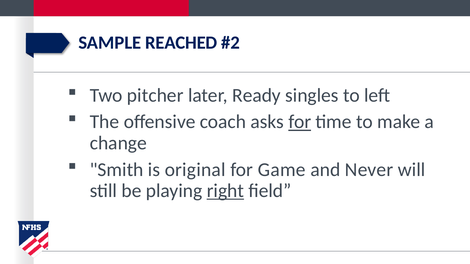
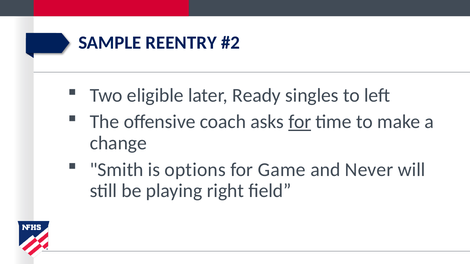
REACHED: REACHED -> REENTRY
pitcher: pitcher -> eligible
original: original -> options
right underline: present -> none
